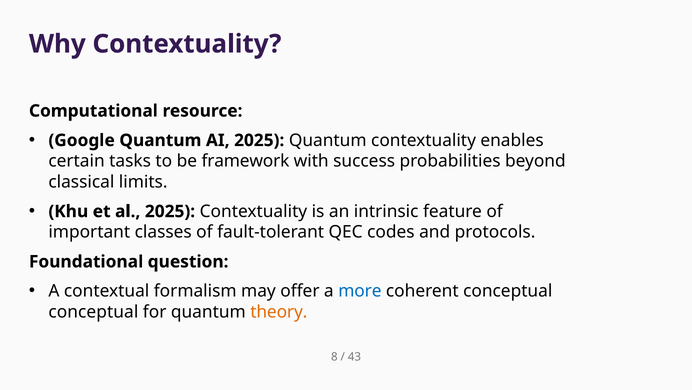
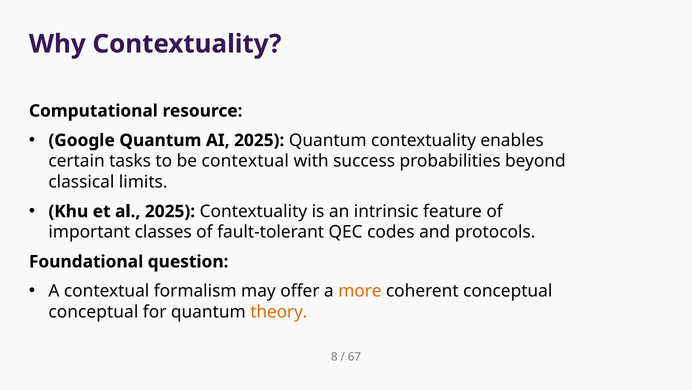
be framework: framework -> contextual
more colour: blue -> orange
43: 43 -> 67
